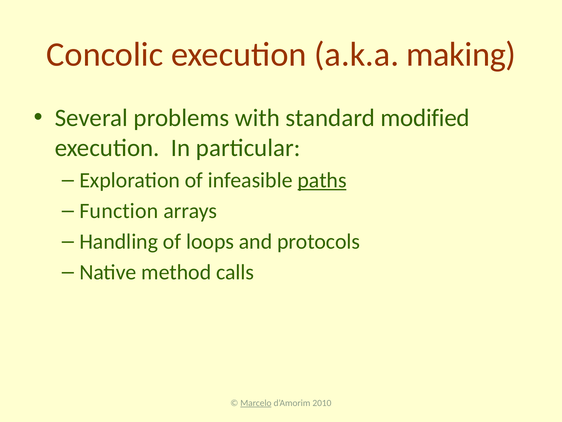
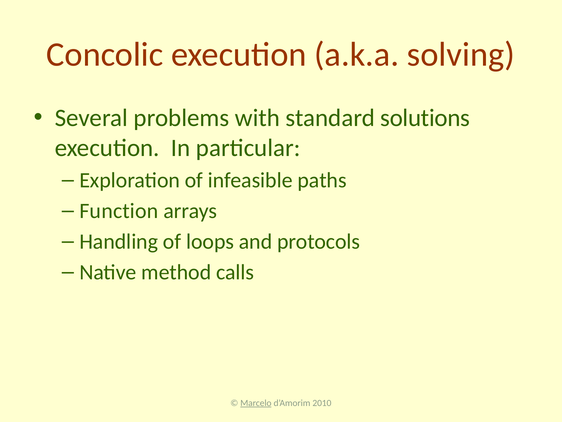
making: making -> solving
modified: modified -> solutions
paths underline: present -> none
